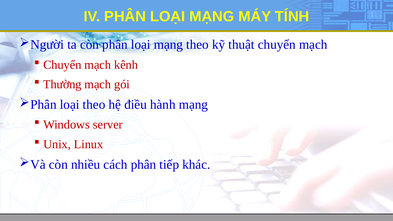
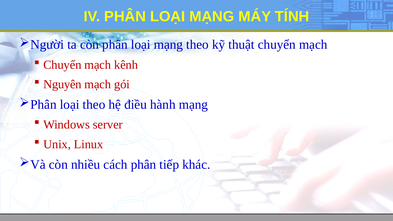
Thường: Thường -> Nguyên
